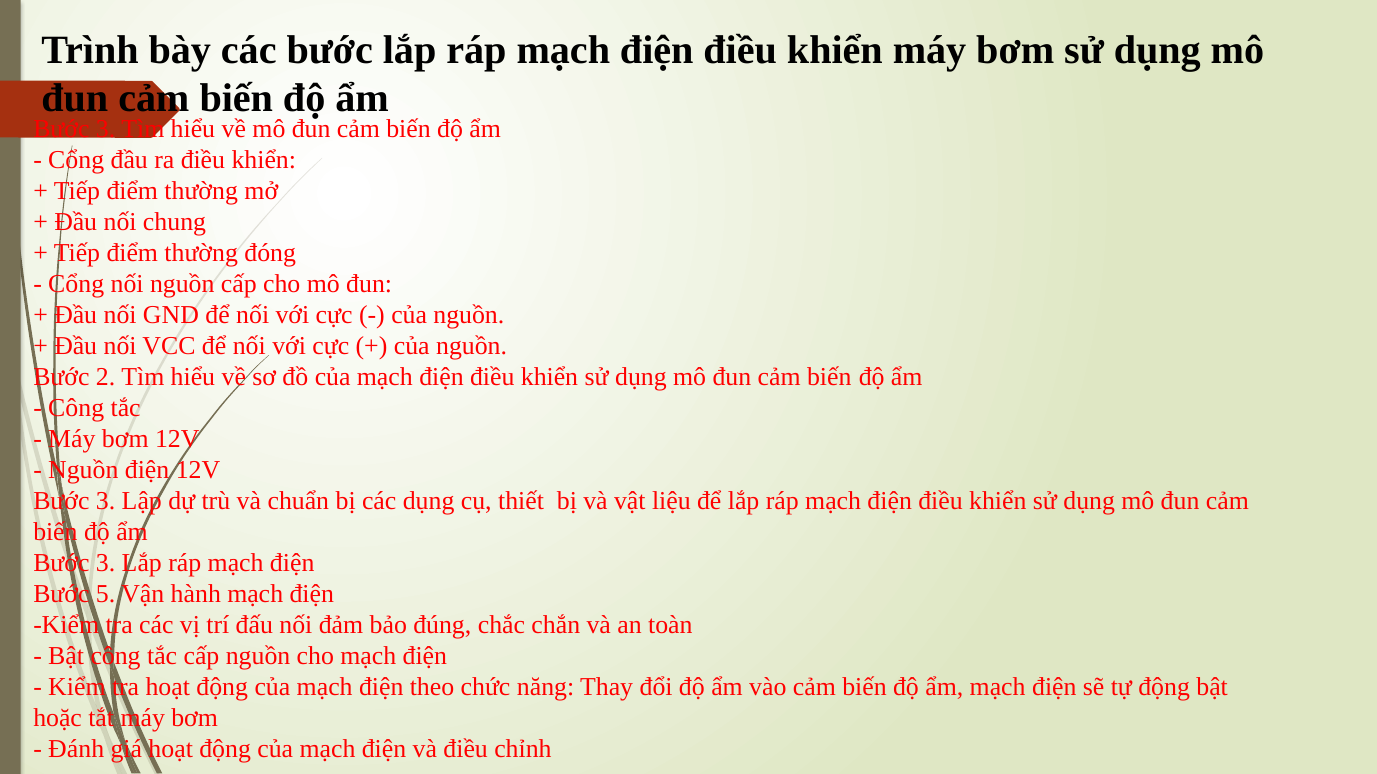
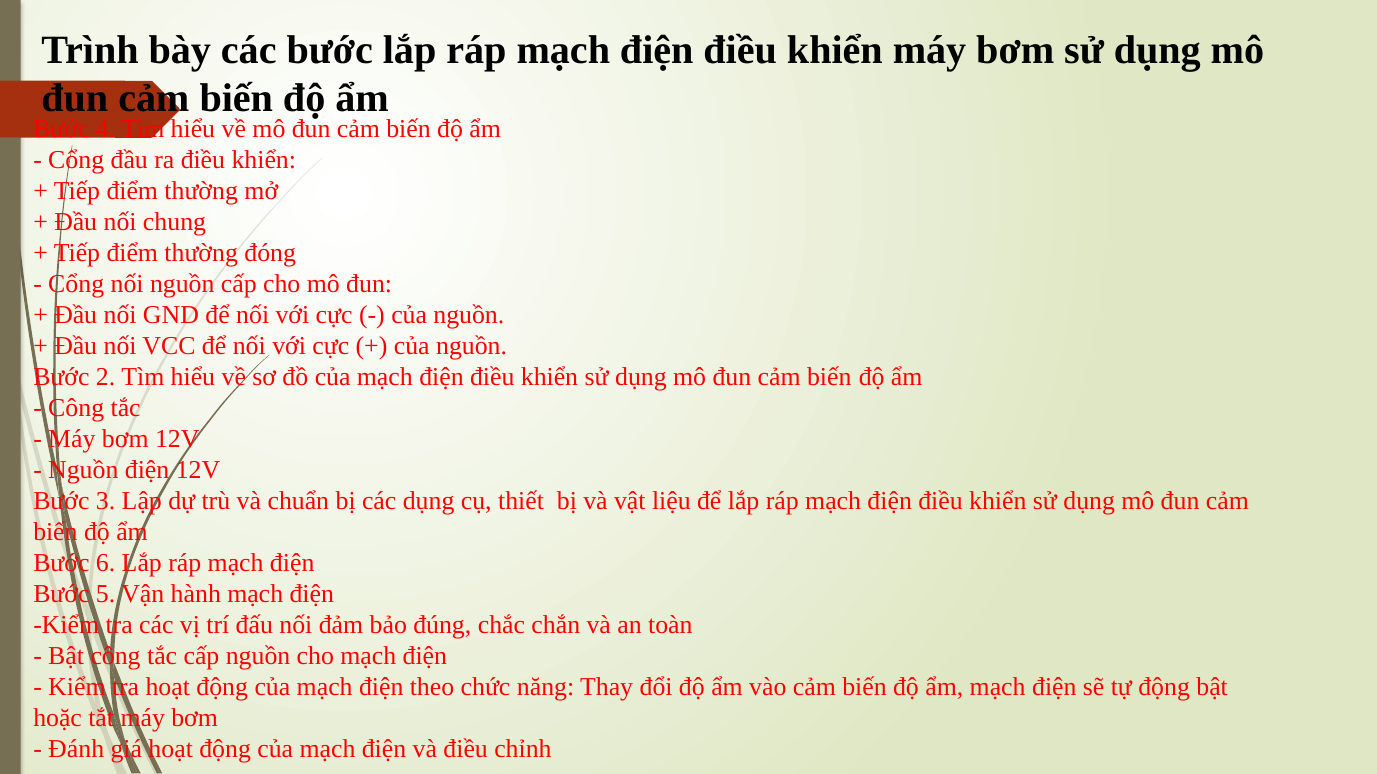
3 at (106, 129): 3 -> 4
3 at (106, 563): 3 -> 6
